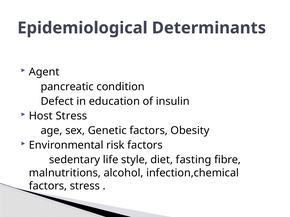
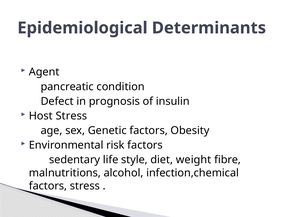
education: education -> prognosis
fasting: fasting -> weight
